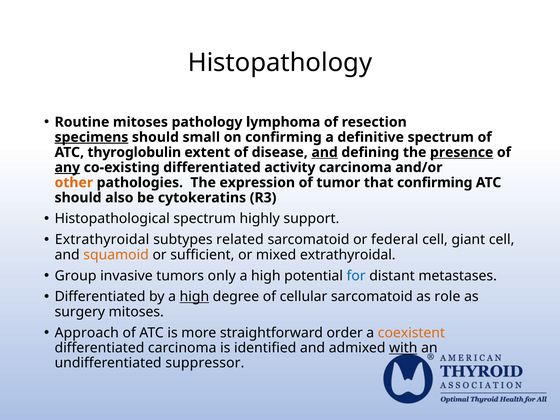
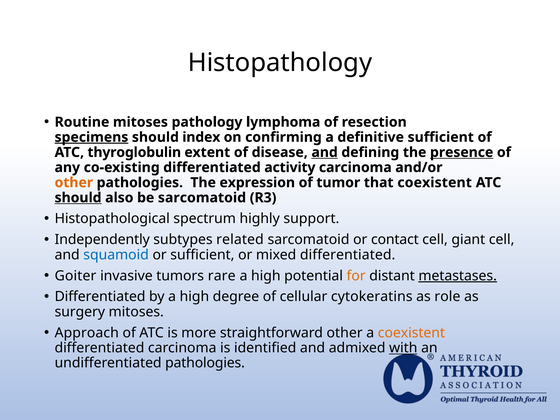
small: small -> index
definitive spectrum: spectrum -> sufficient
any underline: present -> none
that confirming: confirming -> coexistent
should at (78, 198) underline: none -> present
be cytokeratins: cytokeratins -> sarcomatoid
Extrathyroidal at (102, 240): Extrathyroidal -> Independently
federal: federal -> contact
squamoid colour: orange -> blue
mixed extrathyroidal: extrathyroidal -> differentiated
Group: Group -> Goiter
only: only -> rare
for colour: blue -> orange
metastases underline: none -> present
high at (194, 297) underline: present -> none
cellular sarcomatoid: sarcomatoid -> cytokeratins
straightforward order: order -> other
undifferentiated suppressor: suppressor -> pathologies
